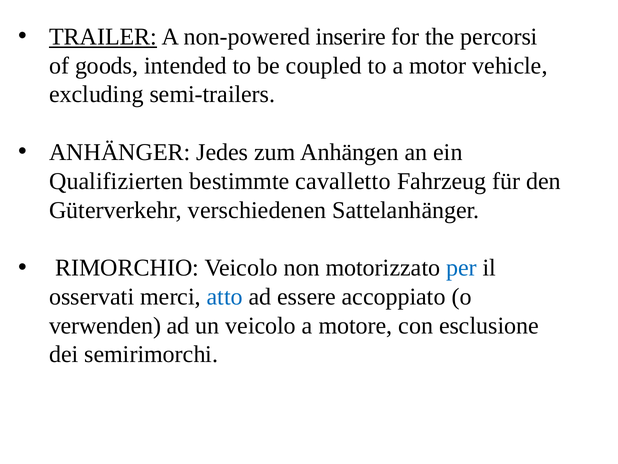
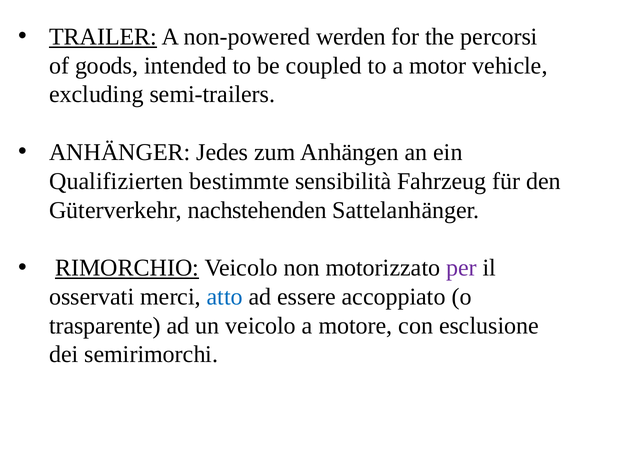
inserire: inserire -> werden
cavalletto: cavalletto -> sensibilità
verschiedenen: verschiedenen -> nachstehenden
RIMORCHIO underline: none -> present
per colour: blue -> purple
verwenden: verwenden -> trasparente
